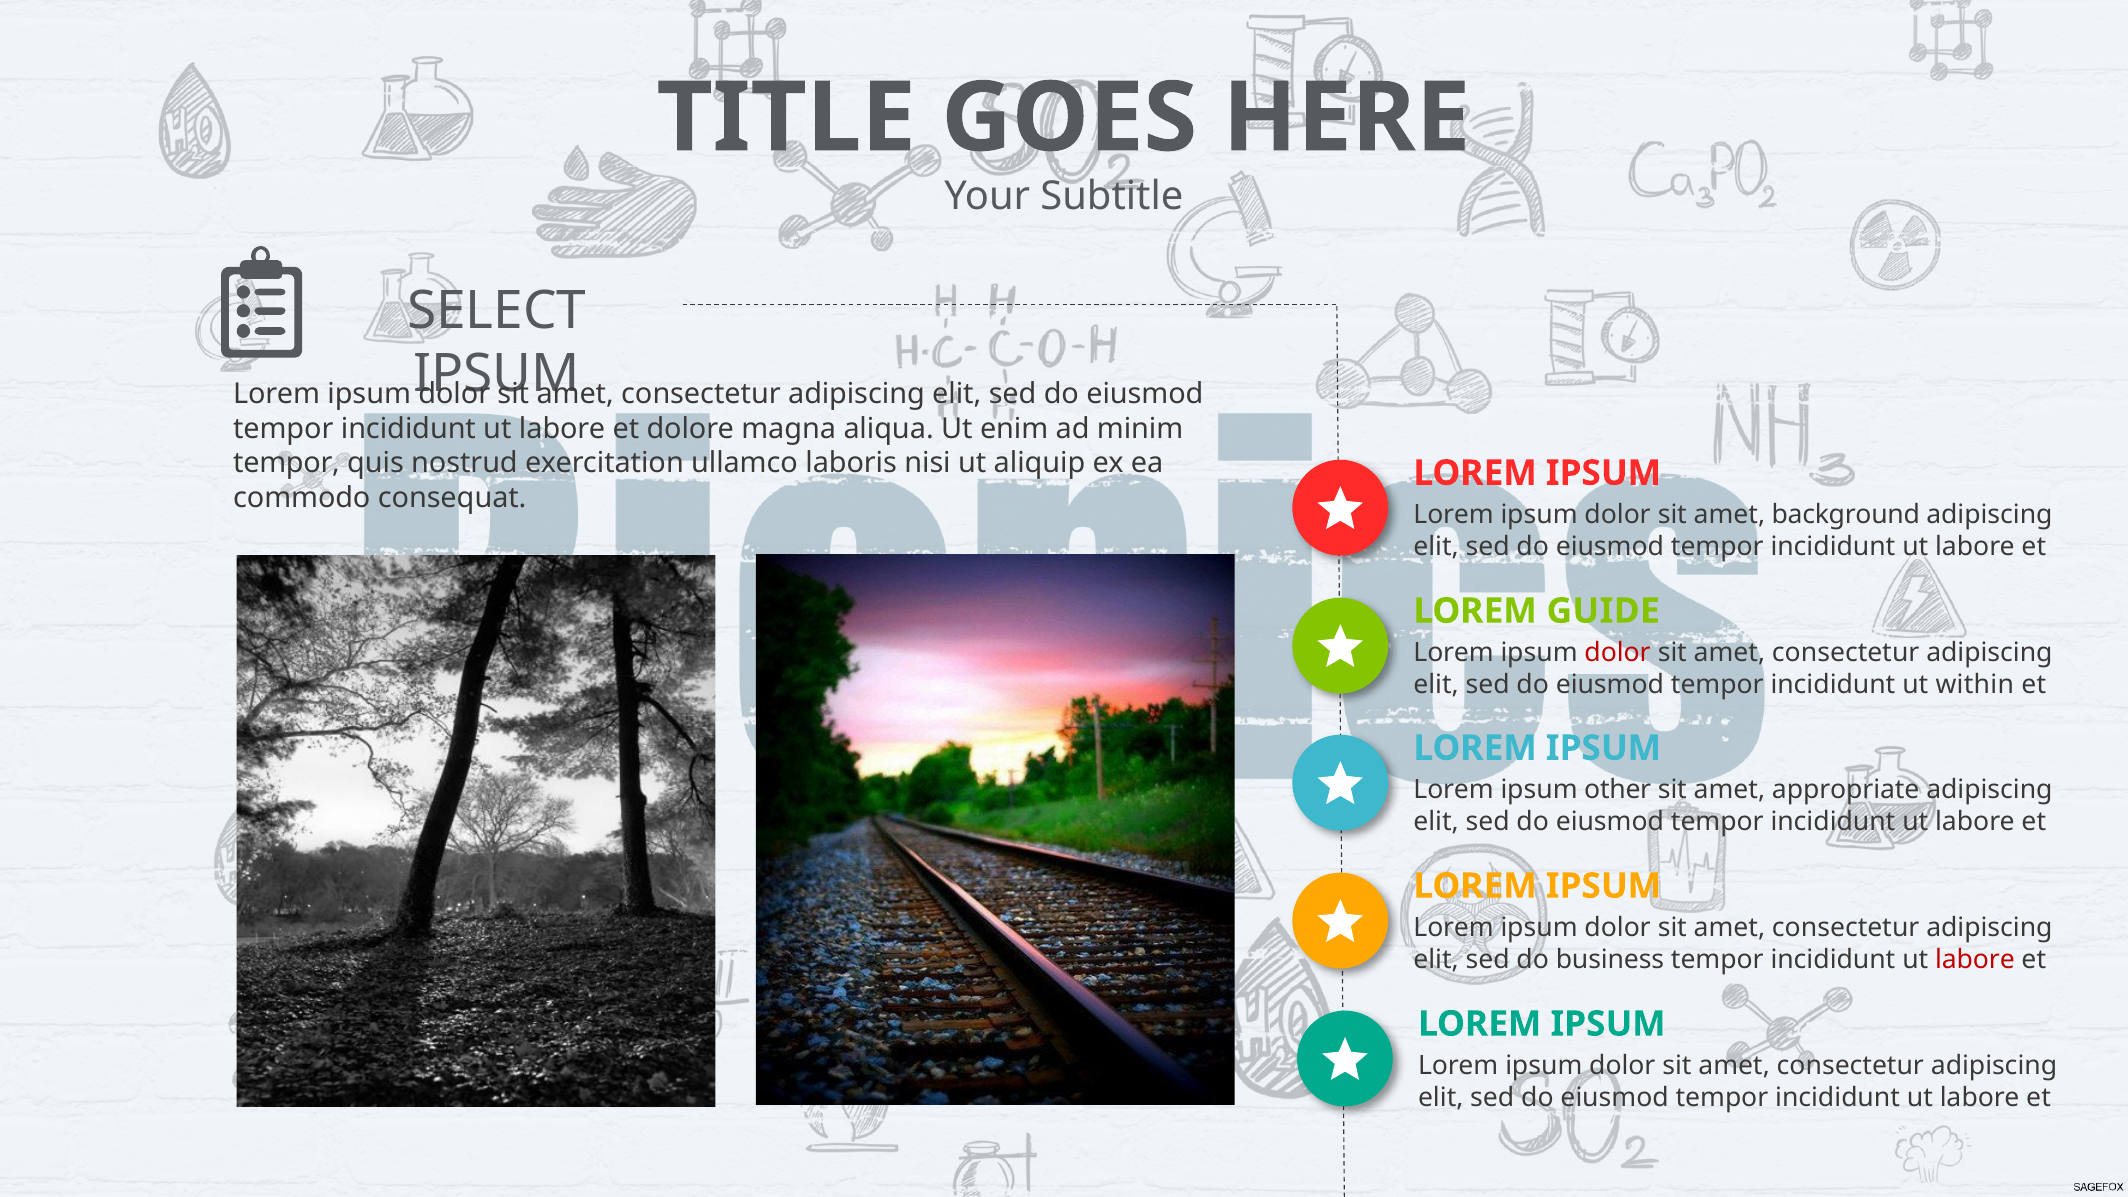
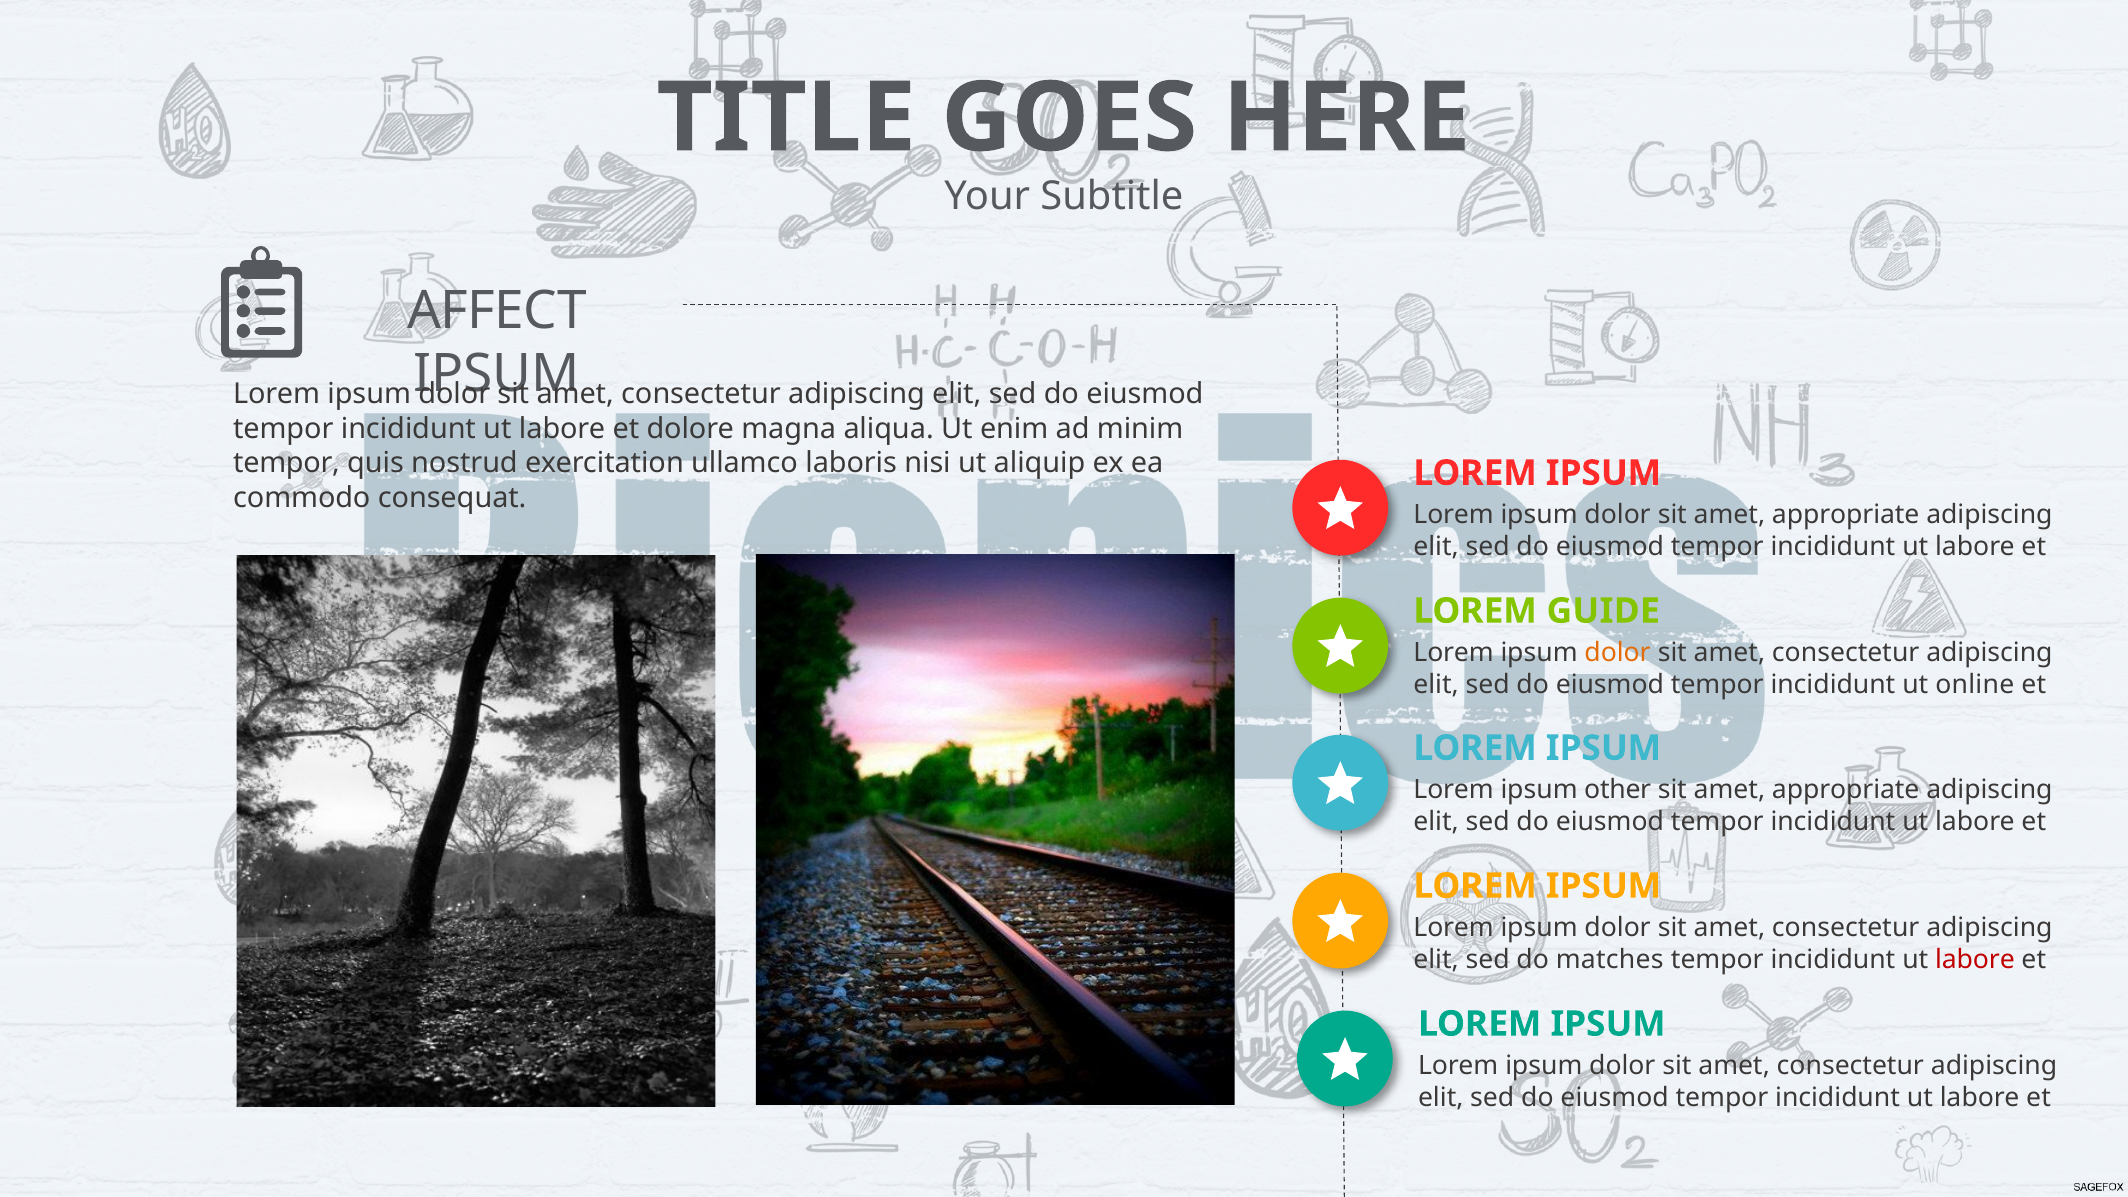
SELECT: SELECT -> AFFECT
dolor sit amet background: background -> appropriate
dolor at (1618, 653) colour: red -> orange
within: within -> online
business: business -> matches
